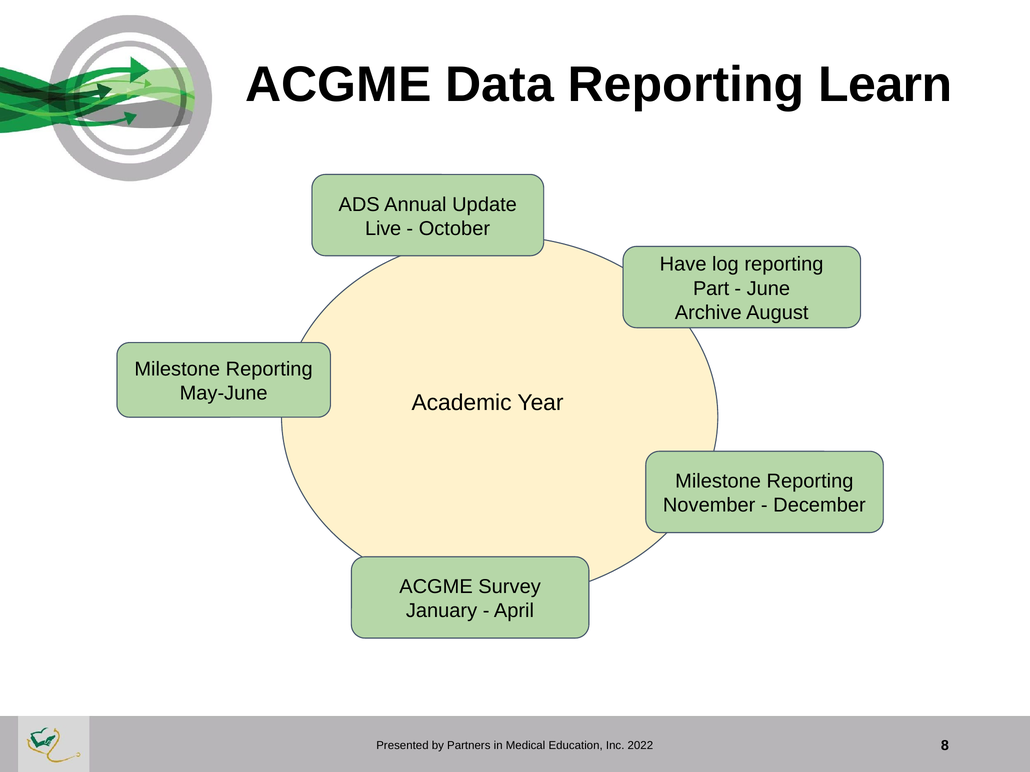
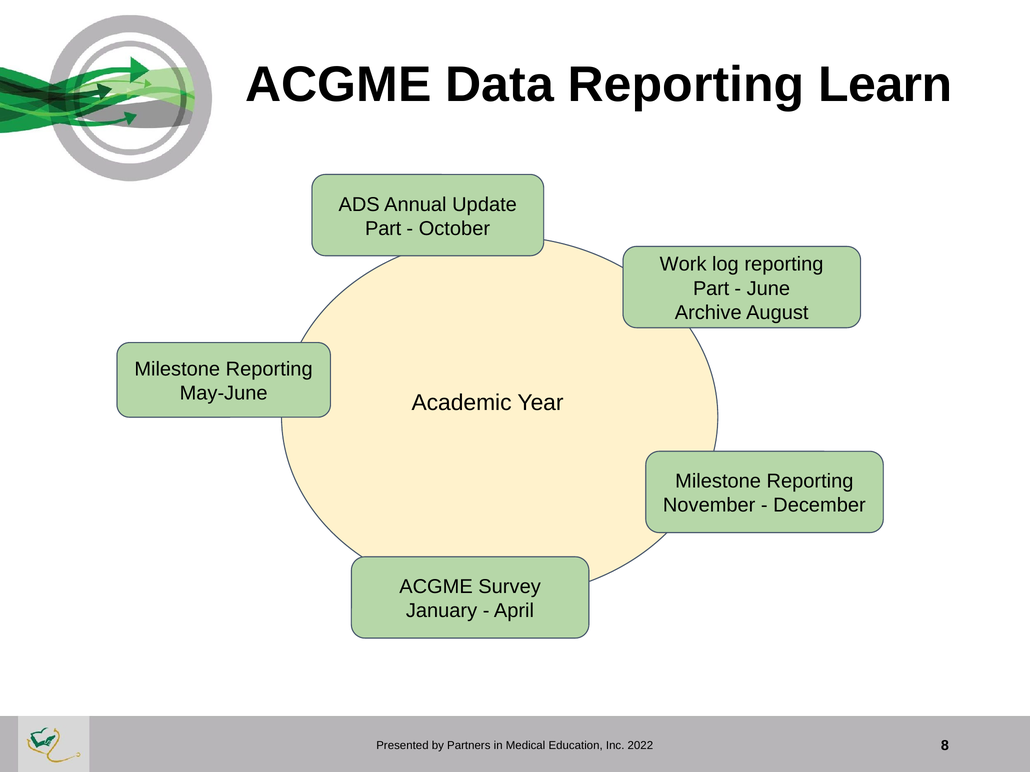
Live at (383, 229): Live -> Part
Have: Have -> Work
